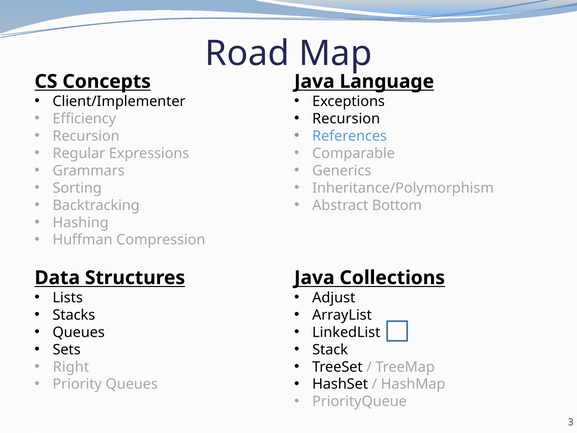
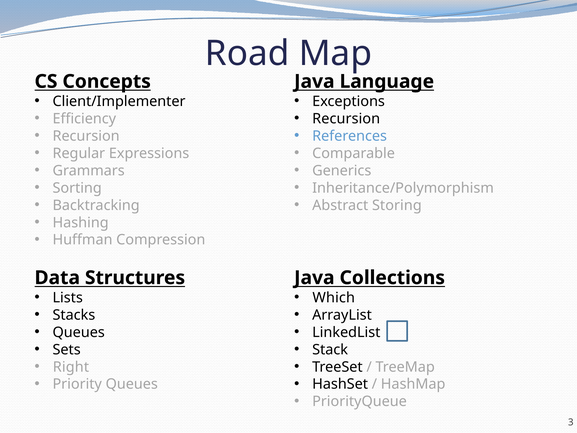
Bottom: Bottom -> Storing
Adjust: Adjust -> Which
